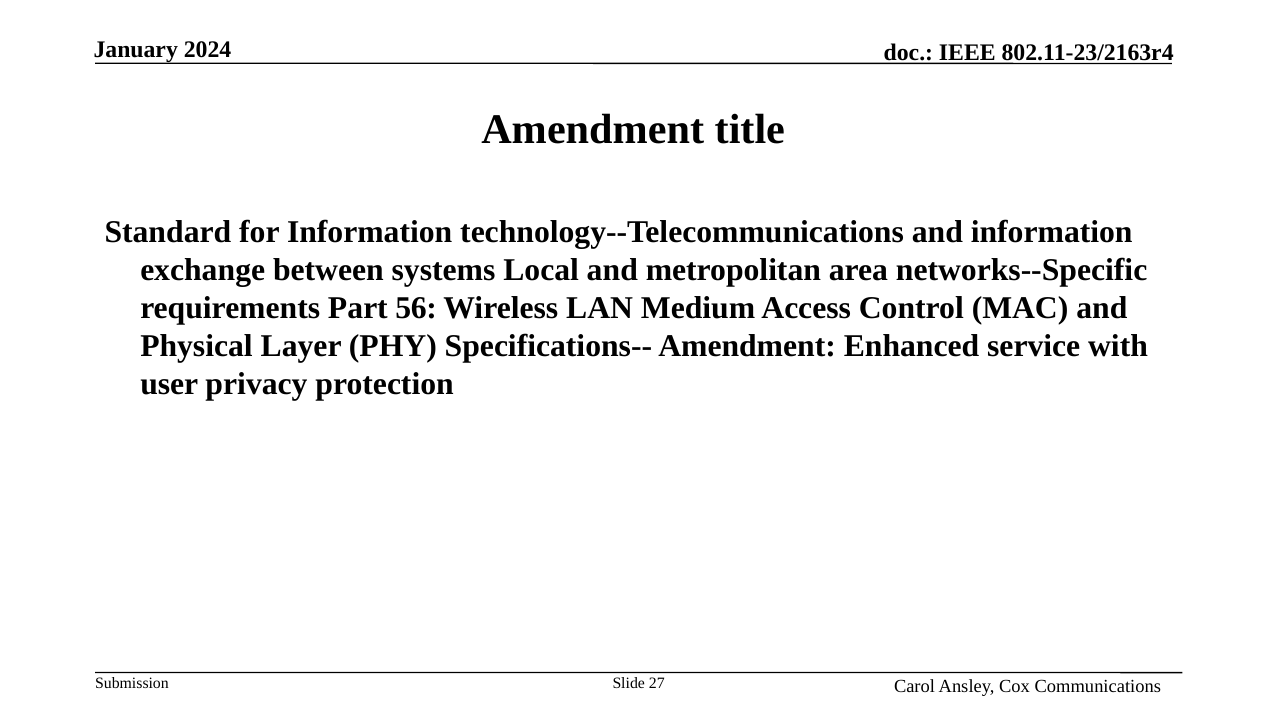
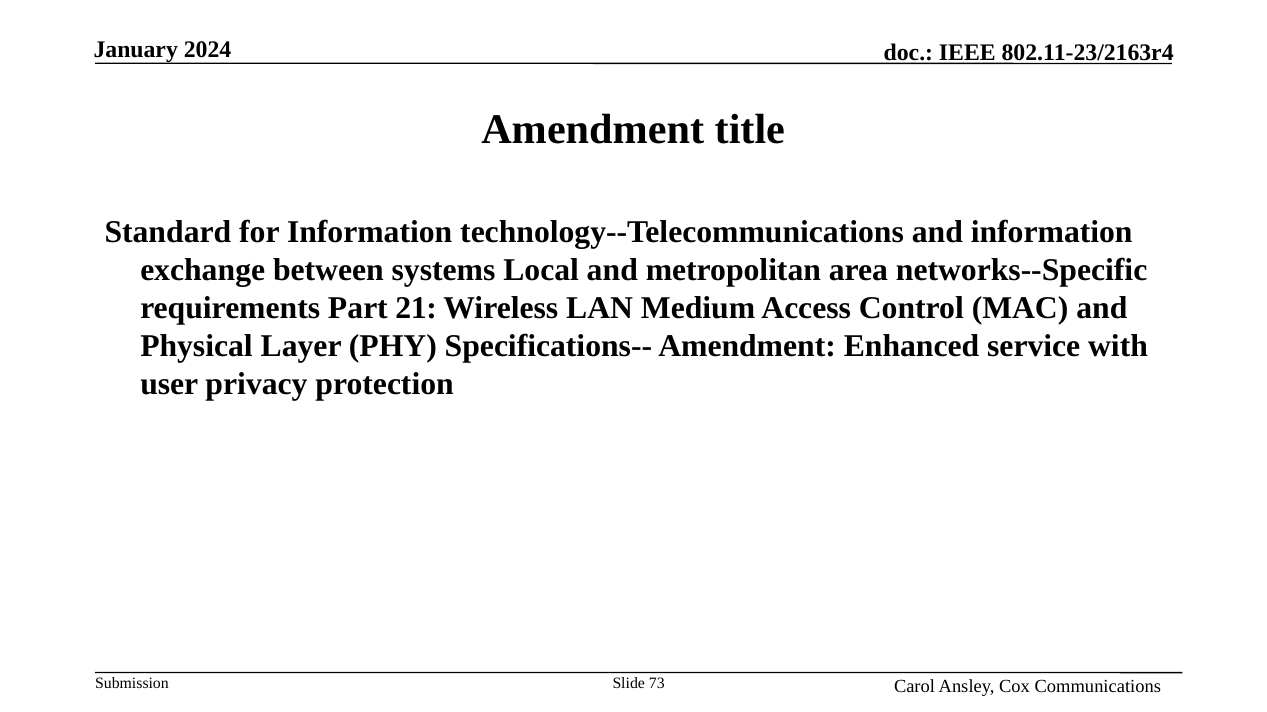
56: 56 -> 21
27: 27 -> 73
